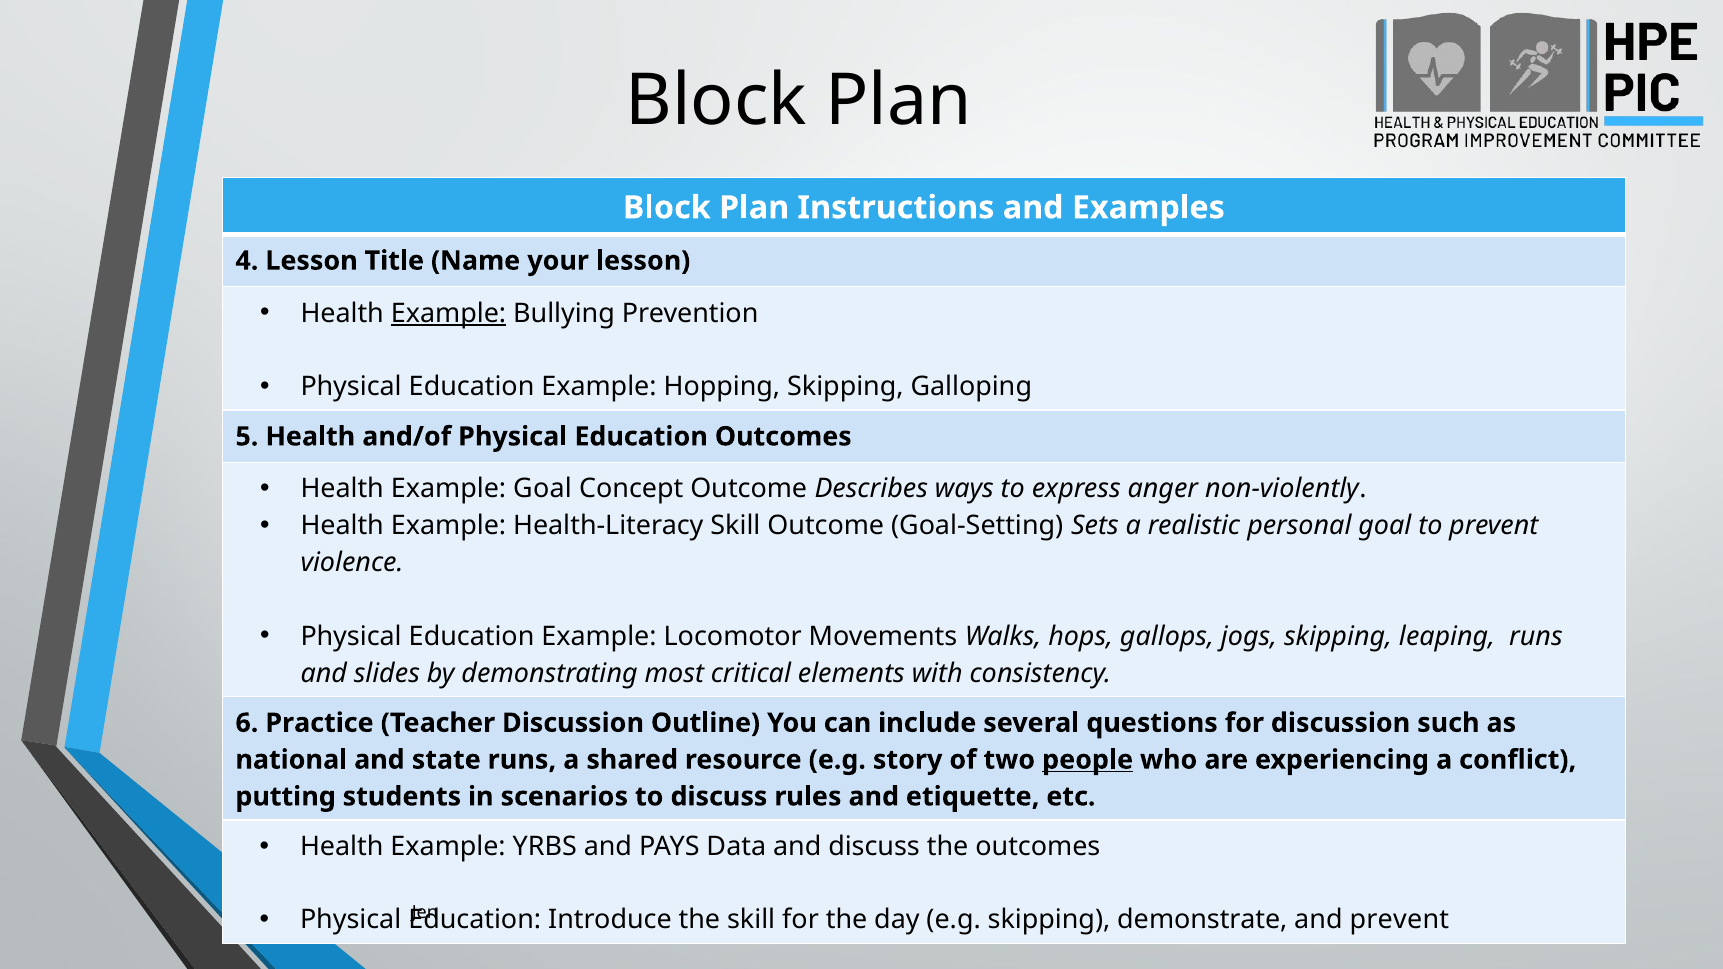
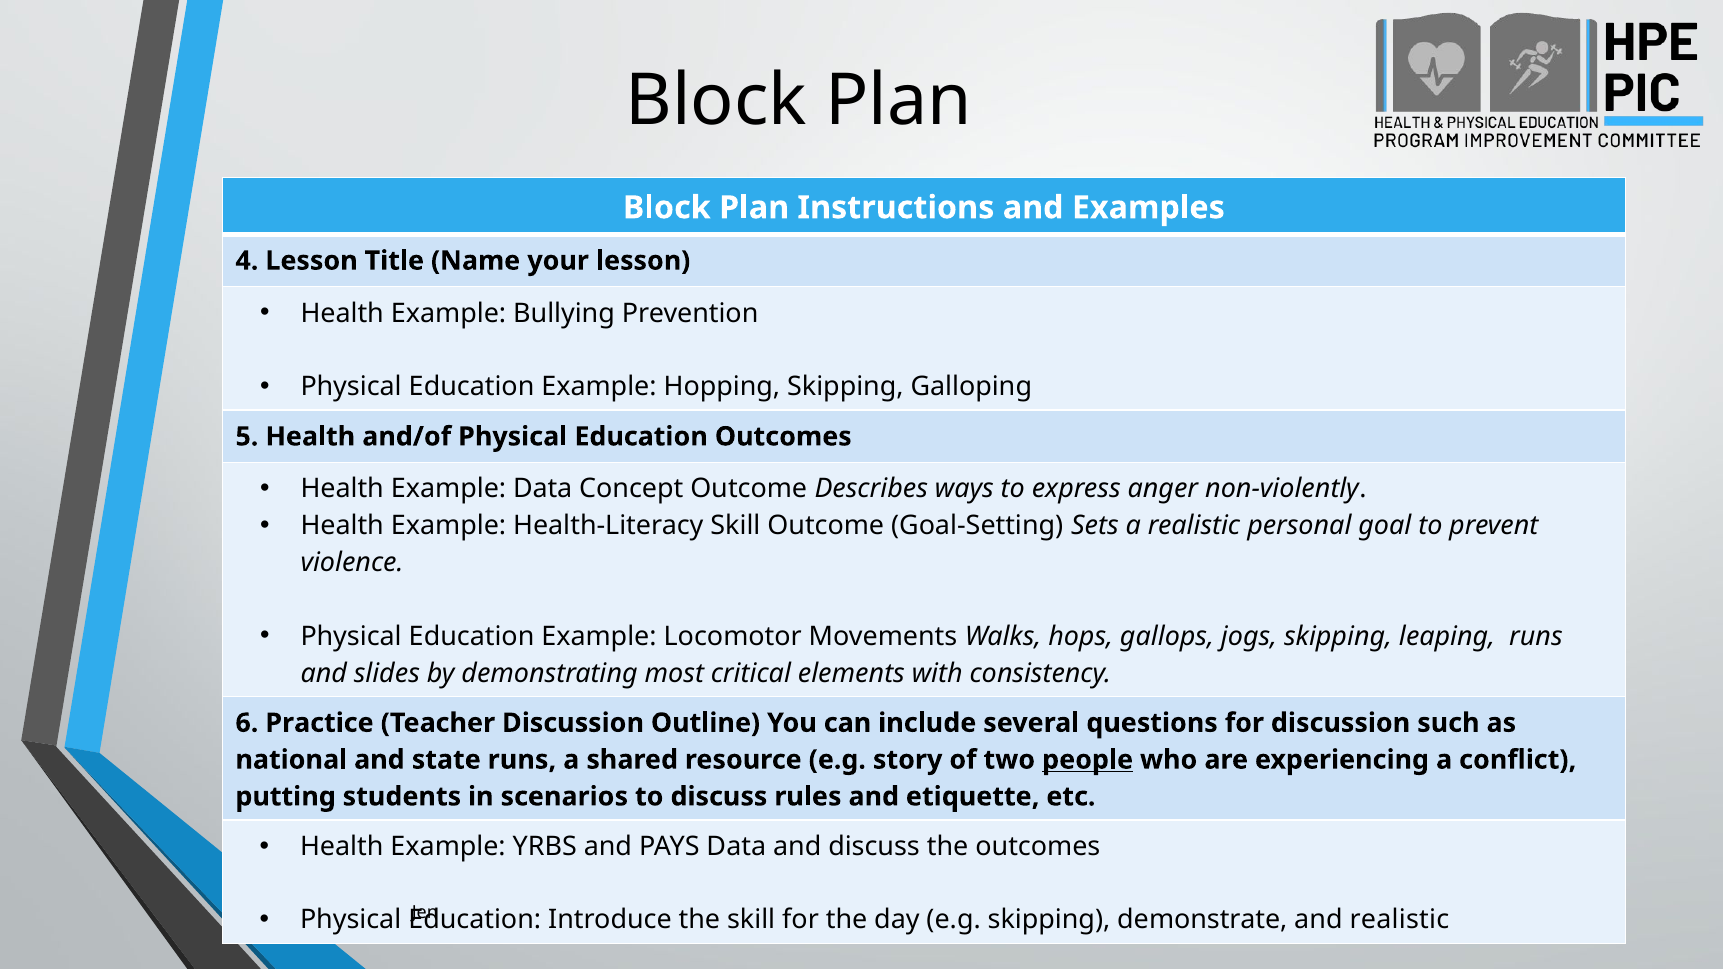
Example at (449, 313) underline: present -> none
Example Goal: Goal -> Data
and prevent: prevent -> realistic
